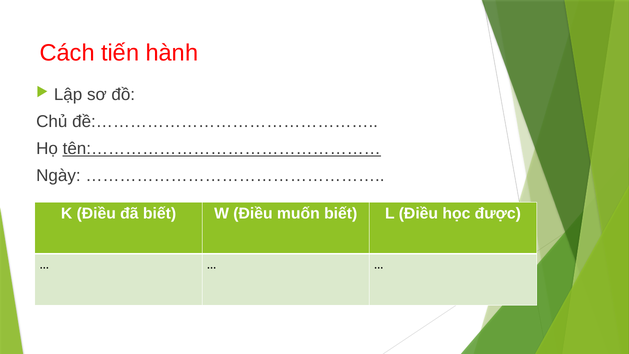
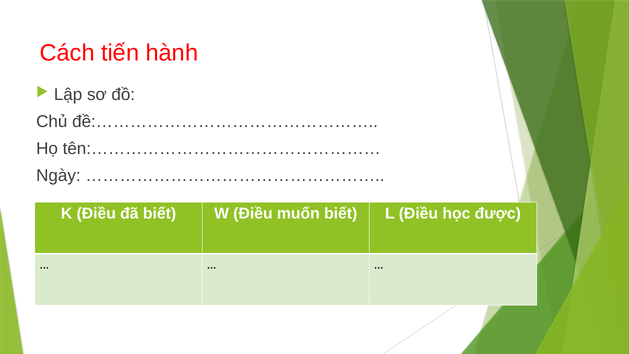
tên:…………………………………………… underline: present -> none
